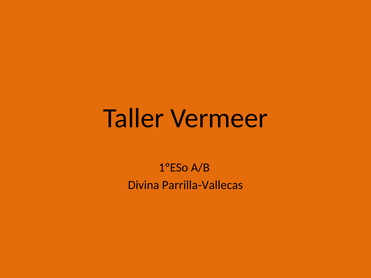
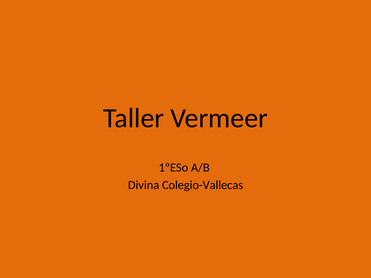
Parrilla-Vallecas: Parrilla-Vallecas -> Colegio-Vallecas
